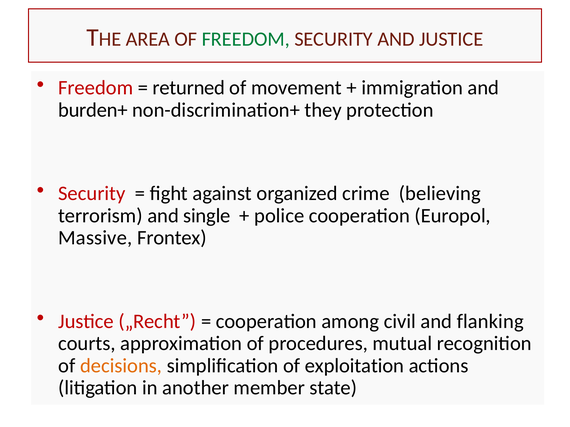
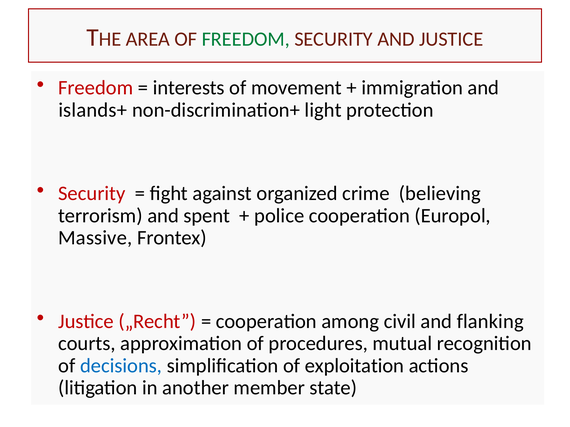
returned: returned -> interests
burden+: burden+ -> islands+
they: they -> light
single: single -> spent
decisions colour: orange -> blue
